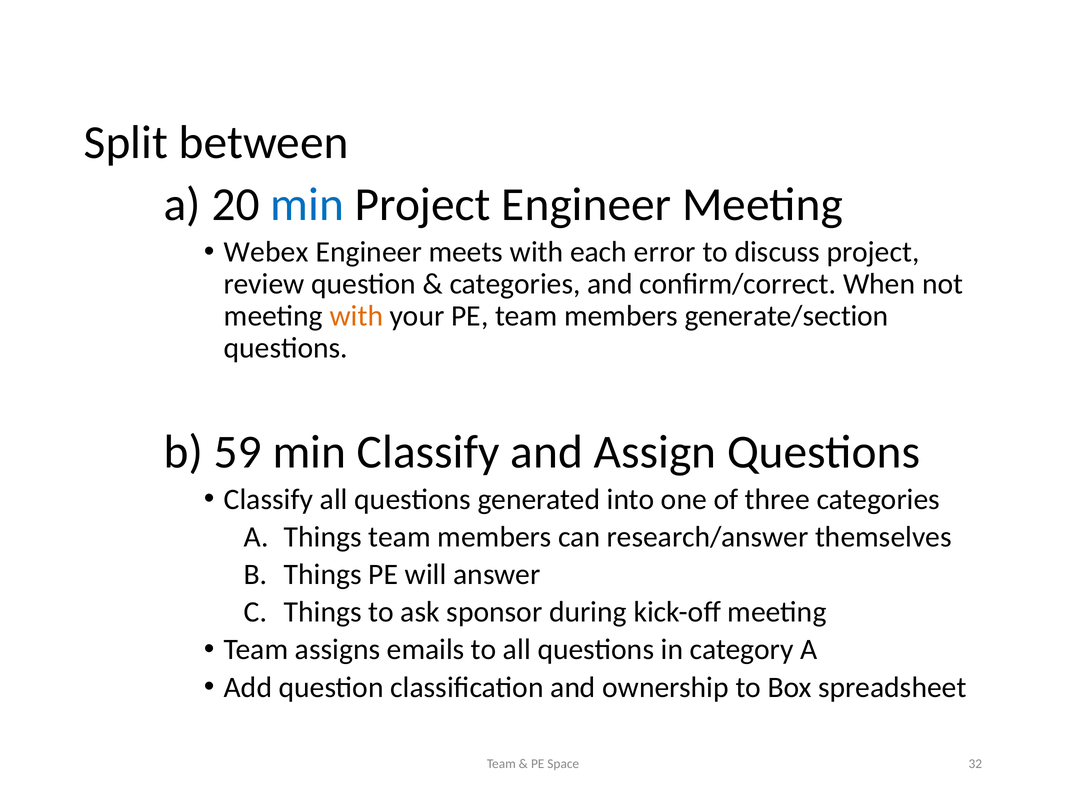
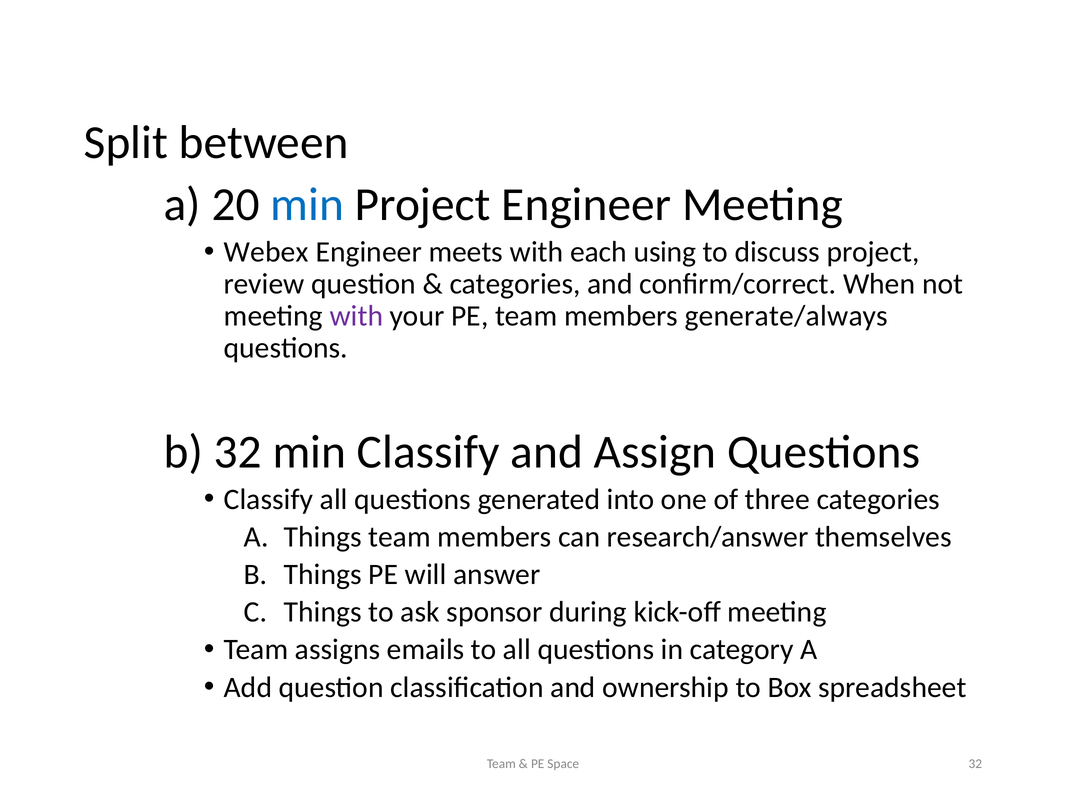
error: error -> using
with at (356, 316) colour: orange -> purple
generate/section: generate/section -> generate/always
b 59: 59 -> 32
